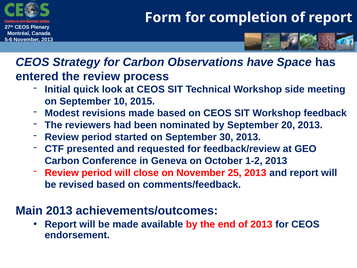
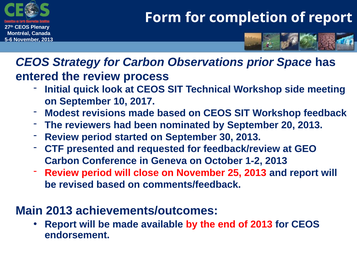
have: have -> prior
2015: 2015 -> 2017
